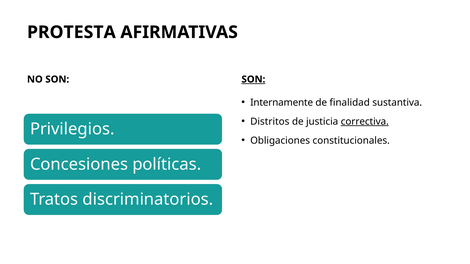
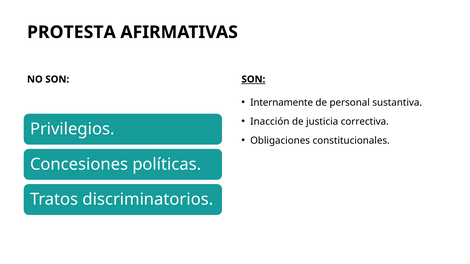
finalidad: finalidad -> personal
Distritos: Distritos -> Inacción
correctiva underline: present -> none
